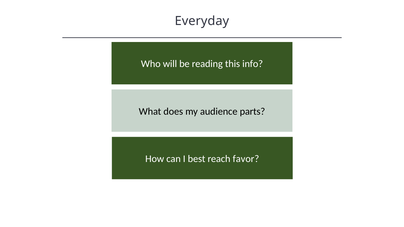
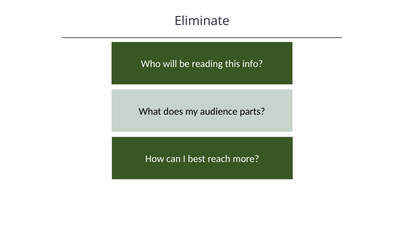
Everyday: Everyday -> Eliminate
favor: favor -> more
